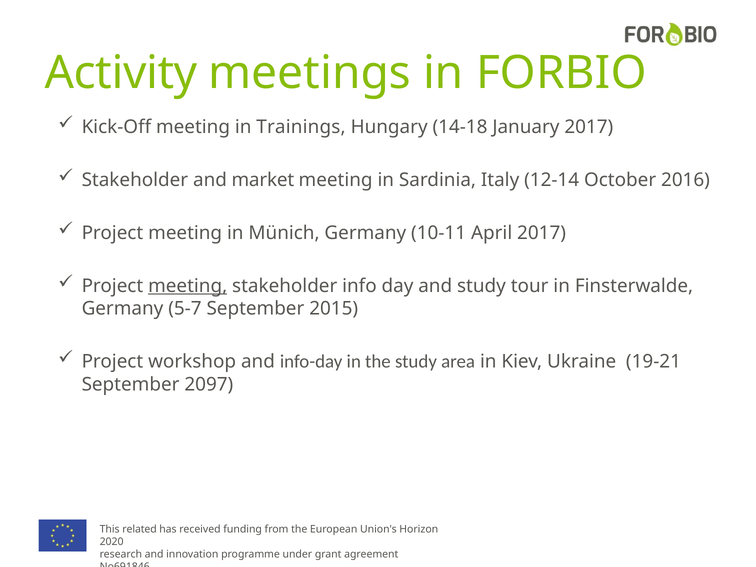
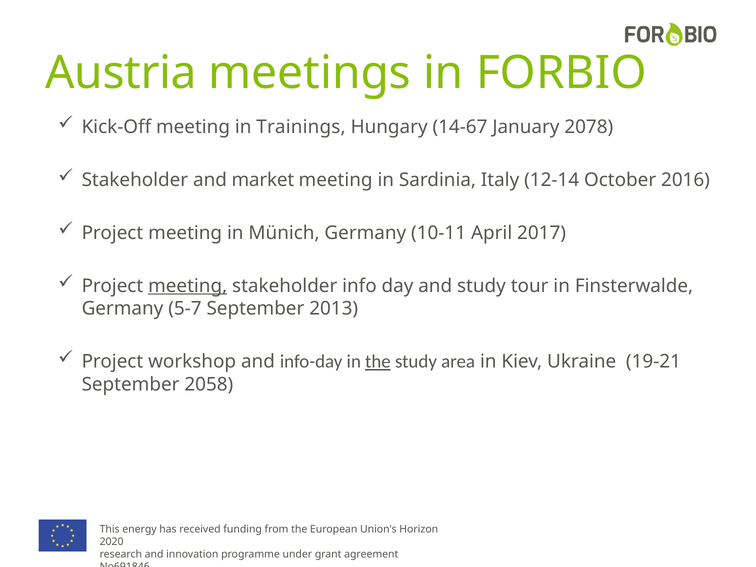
Activity: Activity -> Austria
14-18: 14-18 -> 14-67
January 2017: 2017 -> 2078
2015: 2015 -> 2013
the at (378, 362) underline: none -> present
2097: 2097 -> 2058
related: related -> energy
